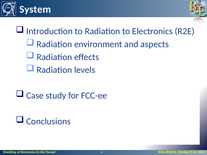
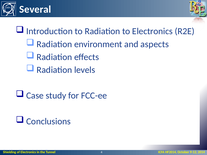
System: System -> Several
